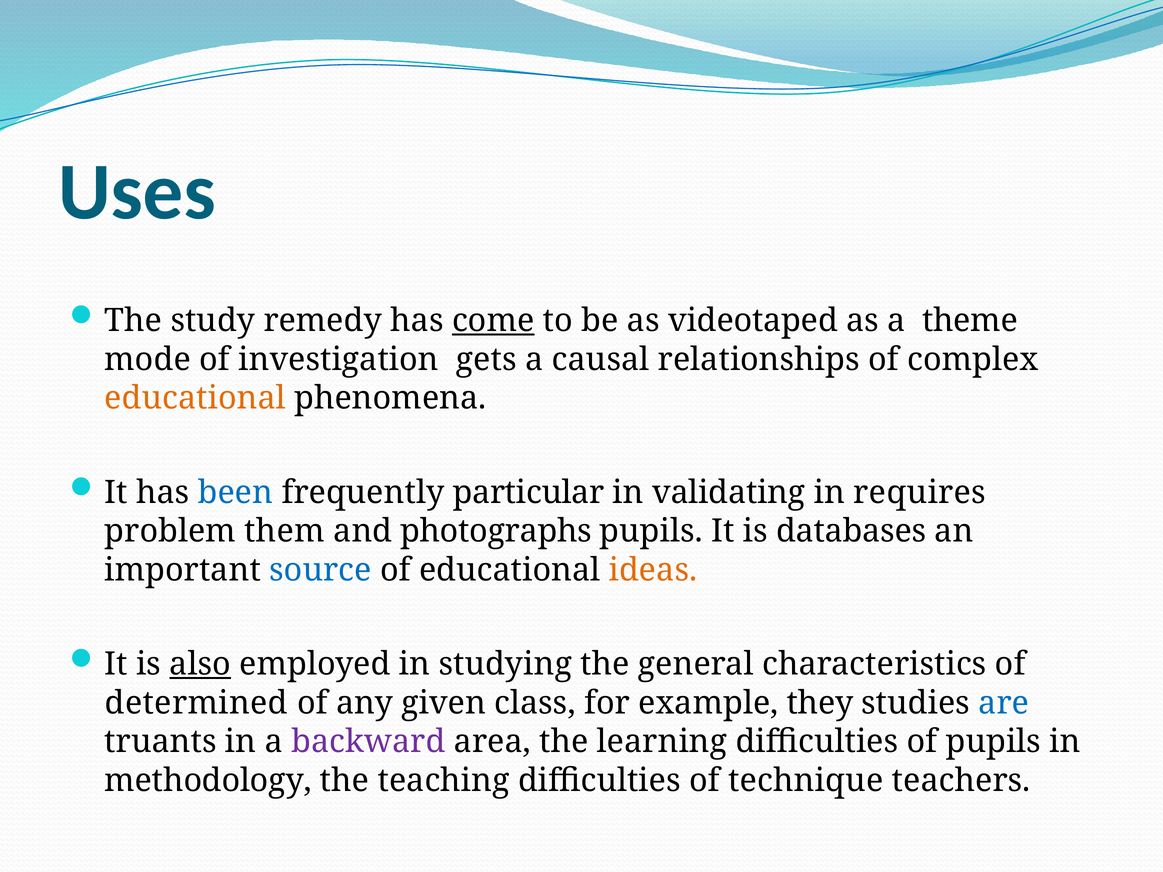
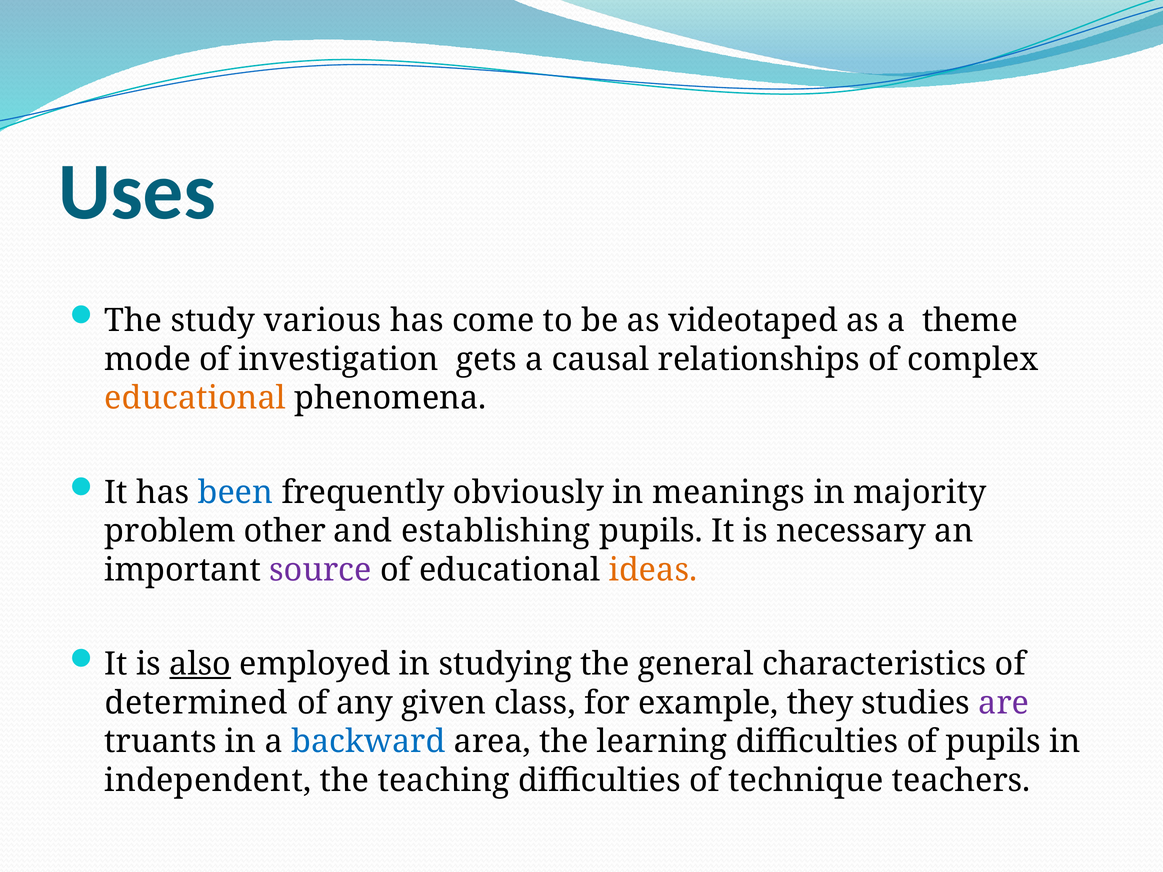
remedy: remedy -> various
come underline: present -> none
particular: particular -> obviously
validating: validating -> meanings
requires: requires -> majority
them: them -> other
photographs: photographs -> establishing
databases: databases -> necessary
source colour: blue -> purple
are colour: blue -> purple
backward colour: purple -> blue
methodology: methodology -> independent
